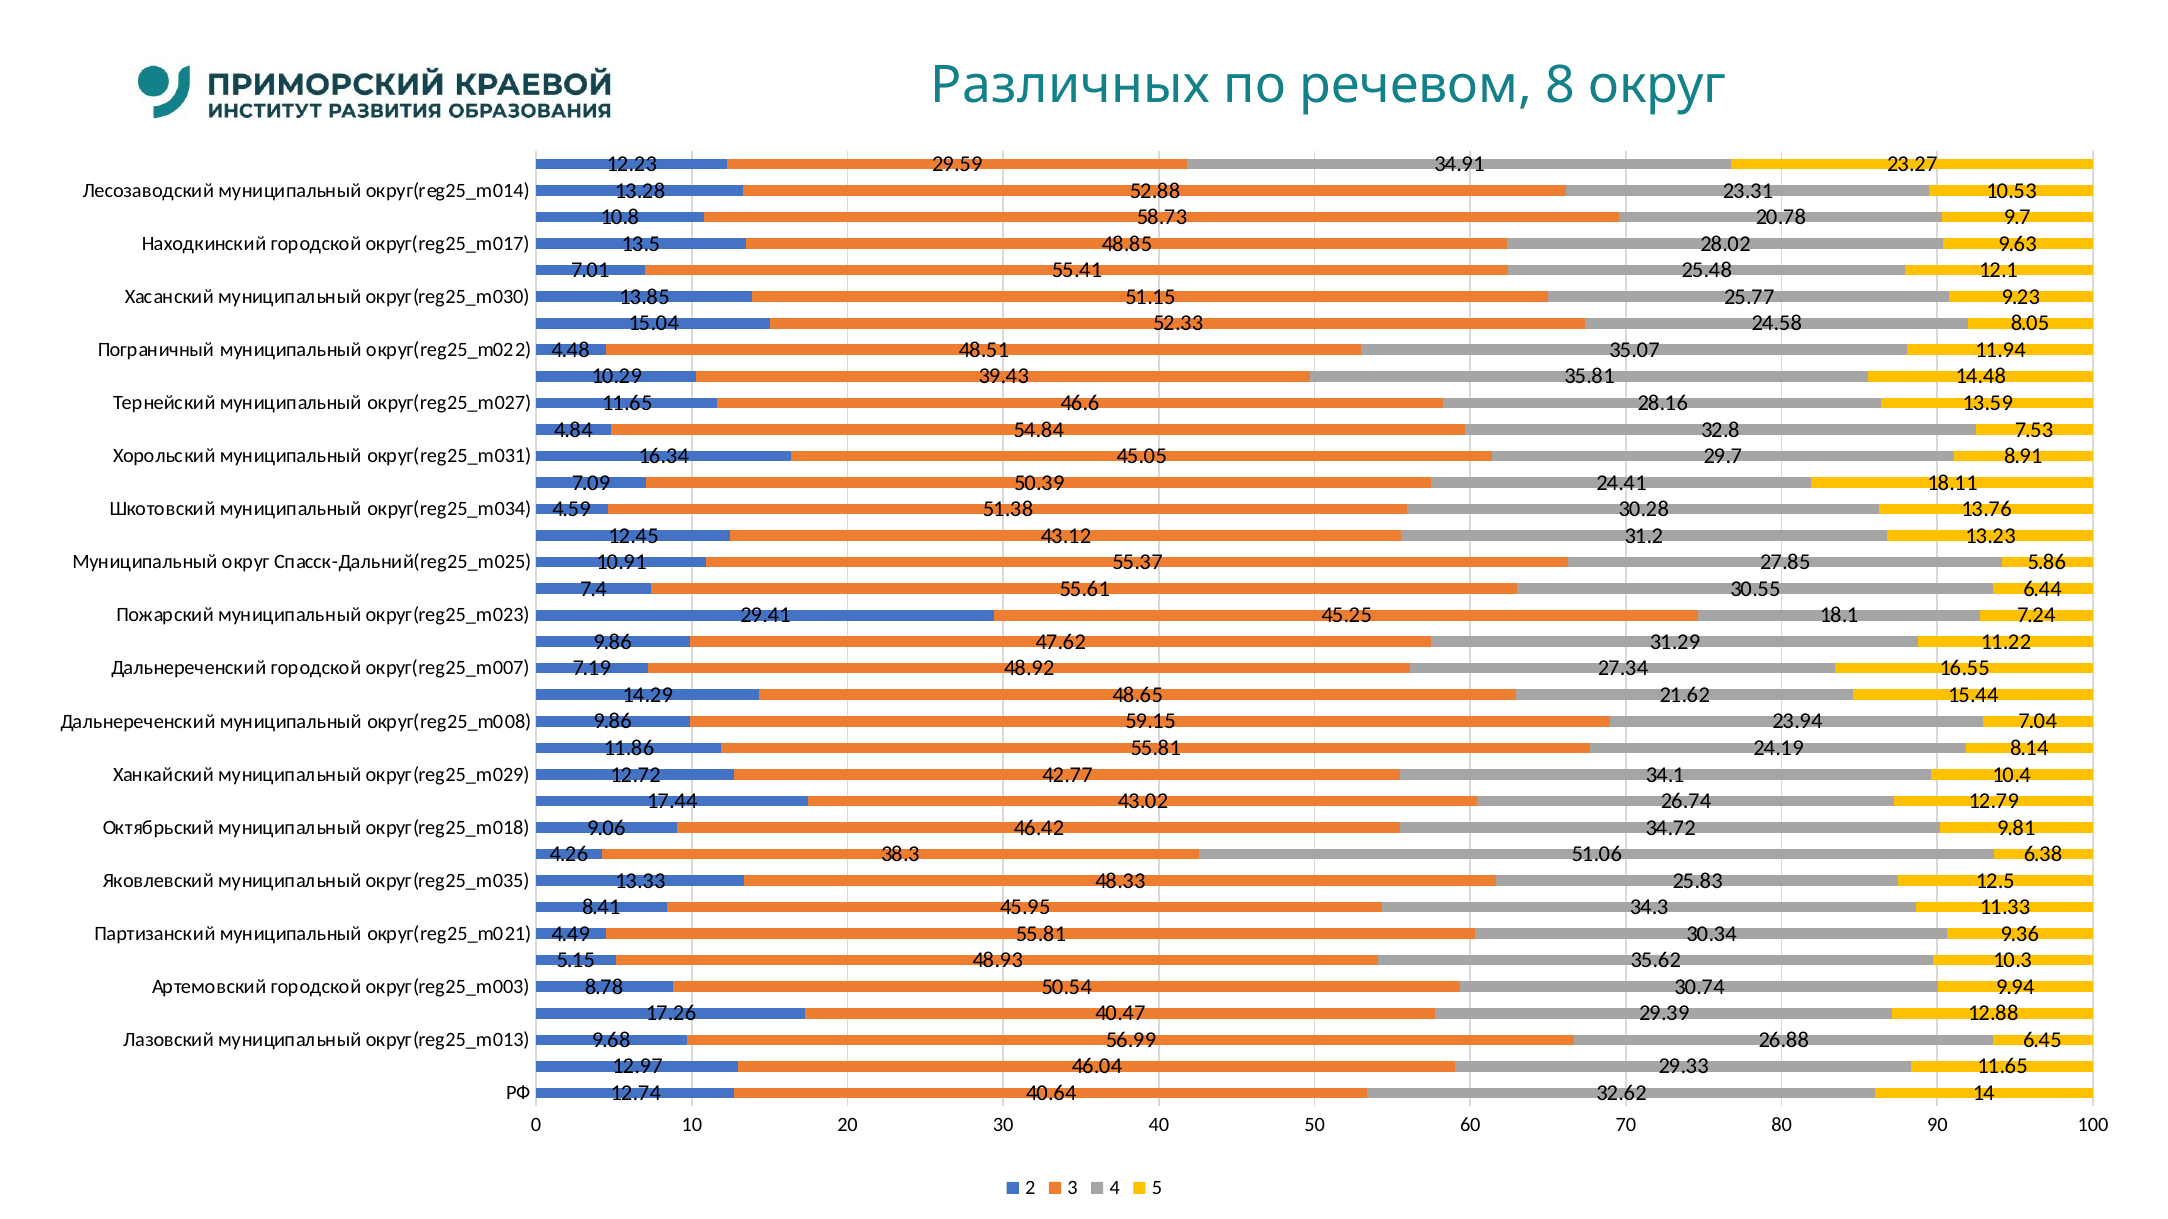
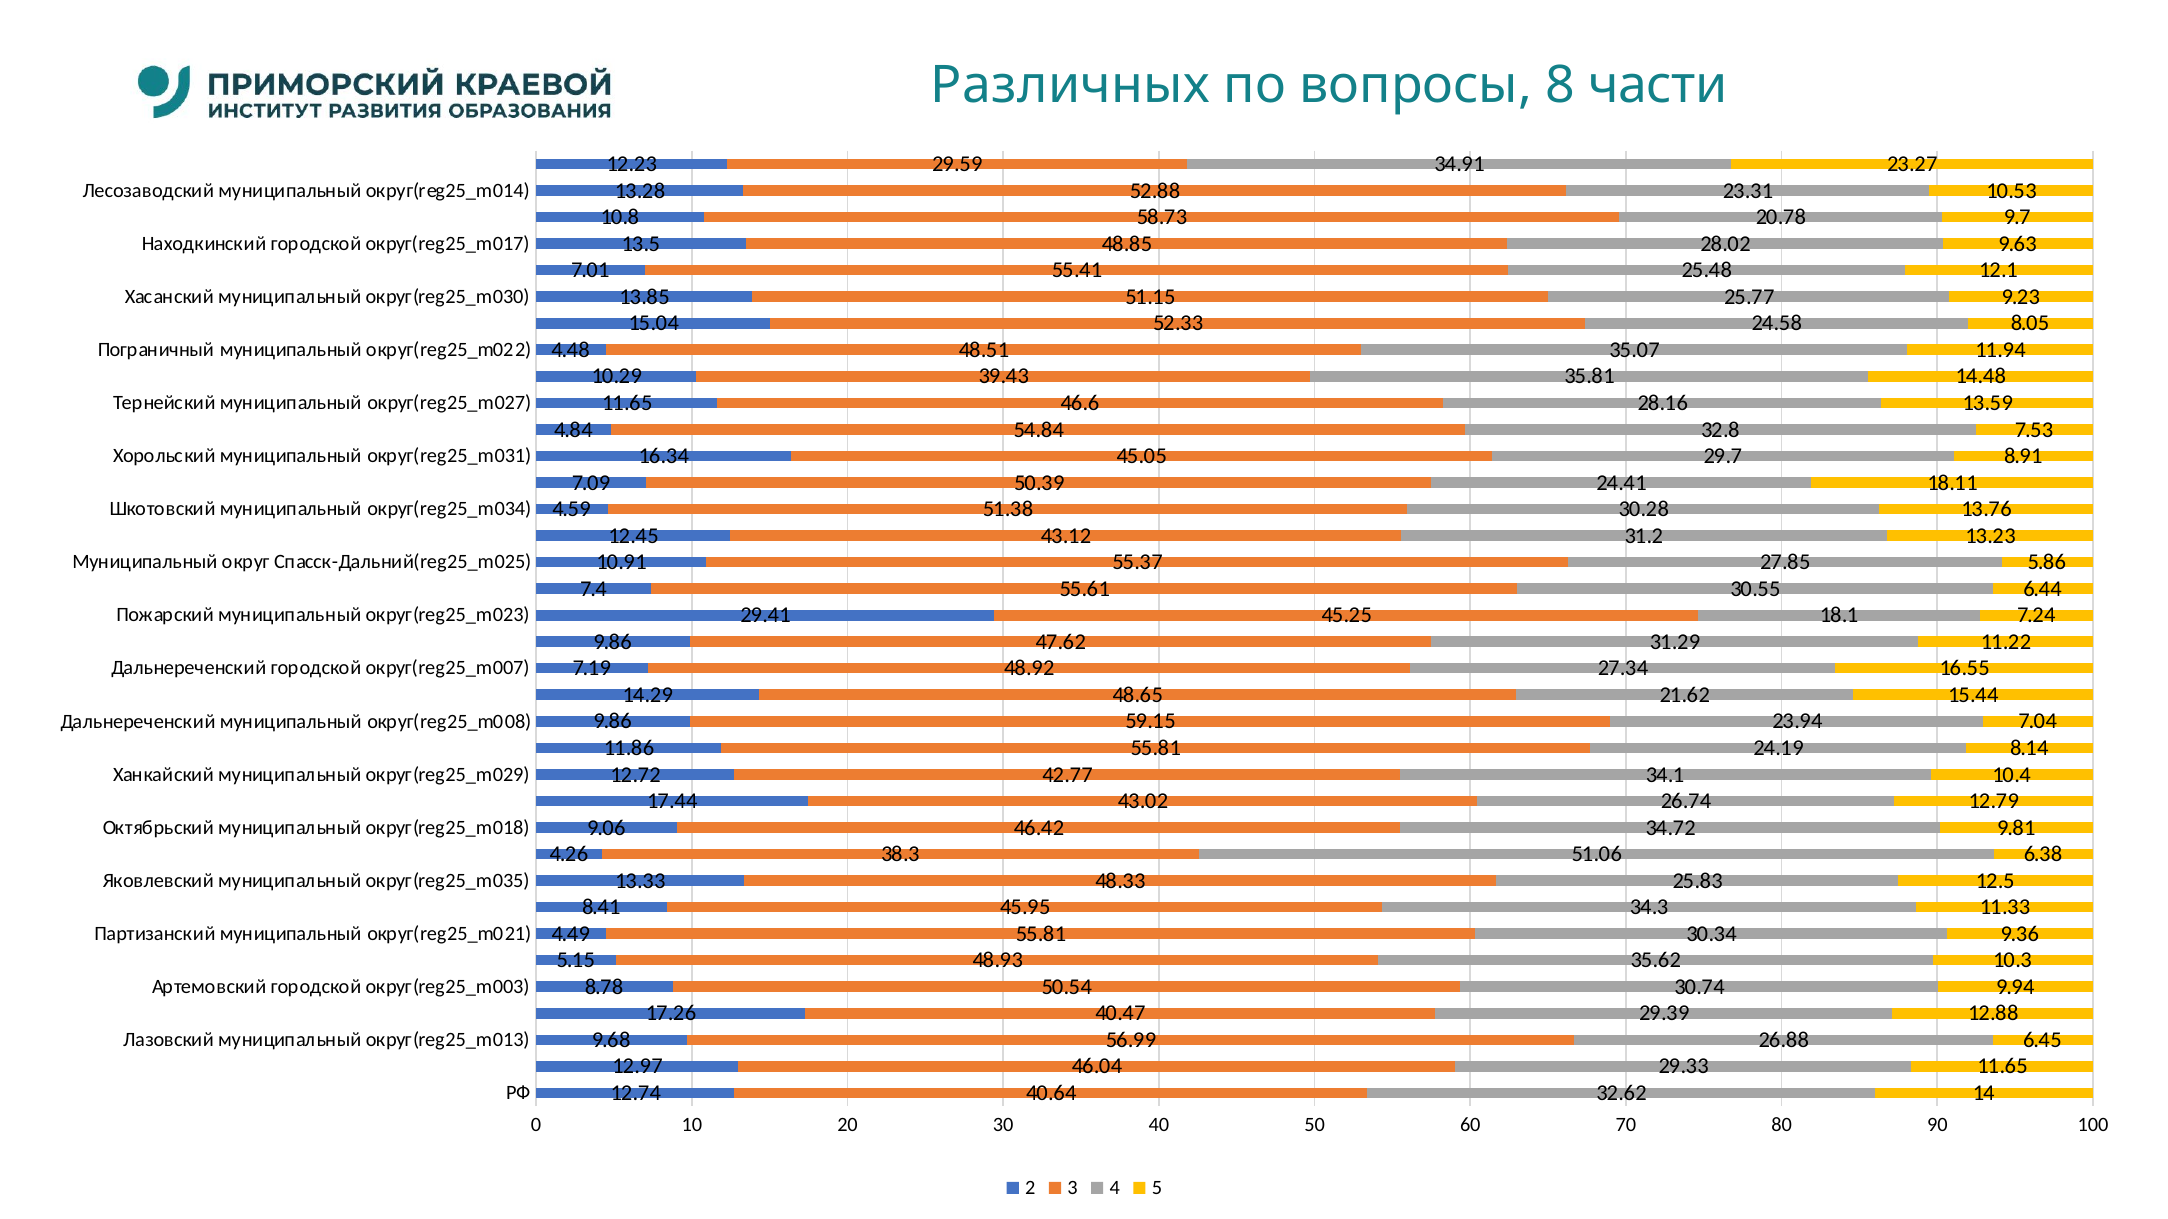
речевом: речевом -> вопросы
8 округ: округ -> части
